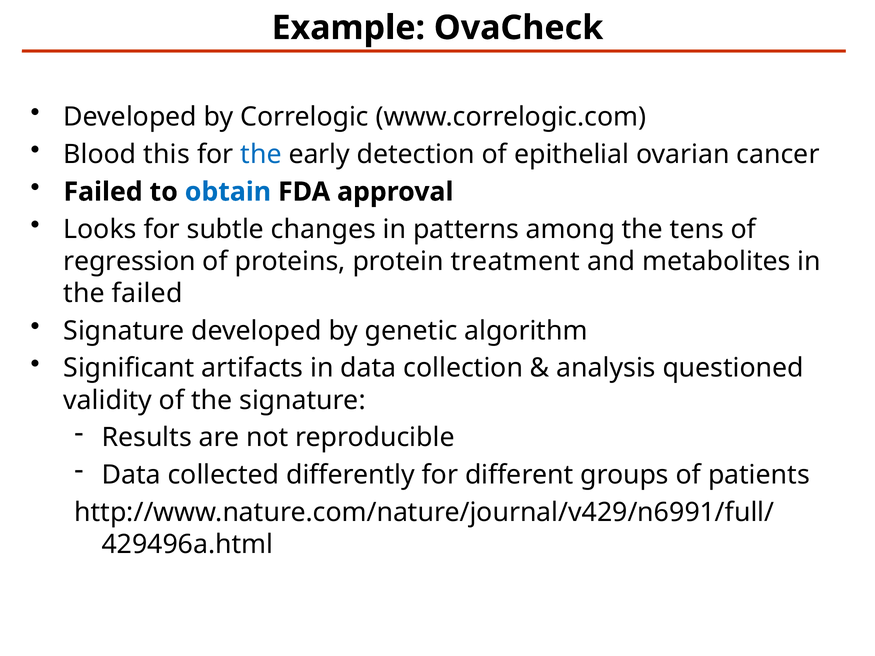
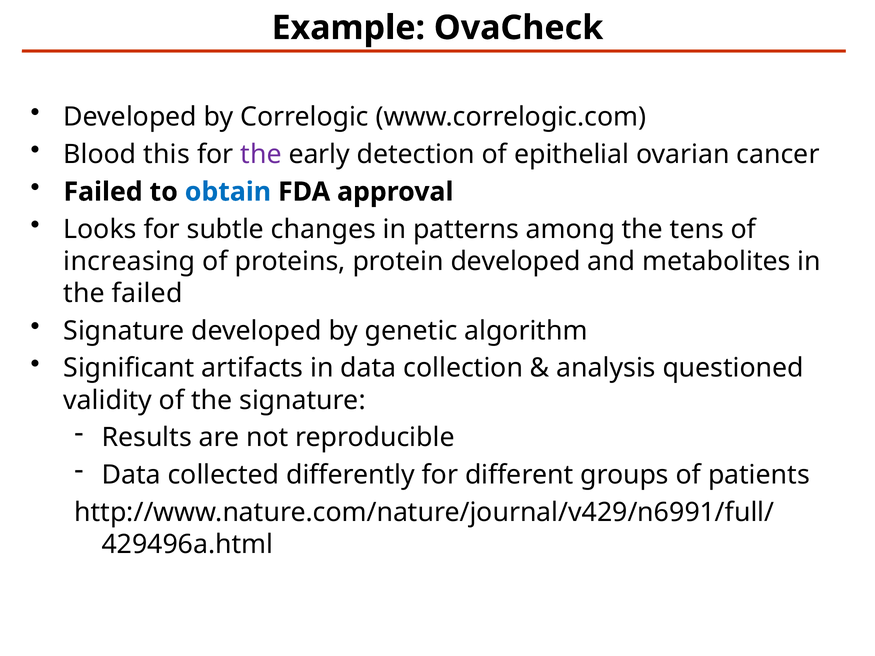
the at (261, 155) colour: blue -> purple
regression: regression -> increasing
protein treatment: treatment -> developed
